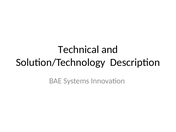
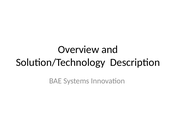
Technical: Technical -> Overview
